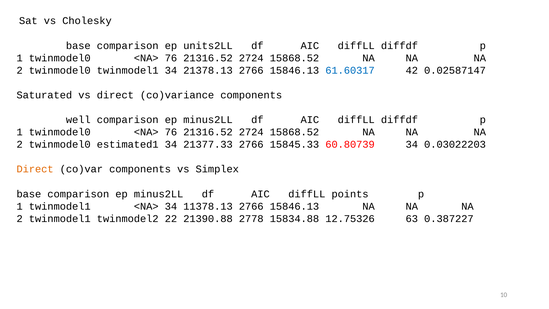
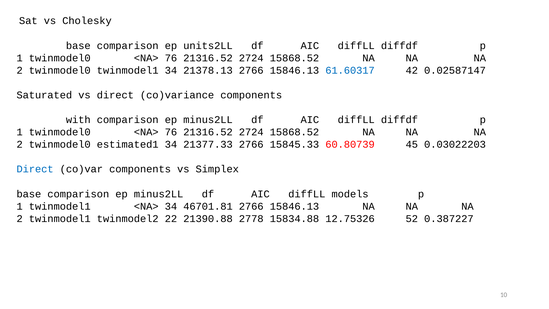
well: well -> with
60.80739 34: 34 -> 45
Direct at (35, 169) colour: orange -> blue
points: points -> models
11378.13: 11378.13 -> 46701.81
63: 63 -> 52
